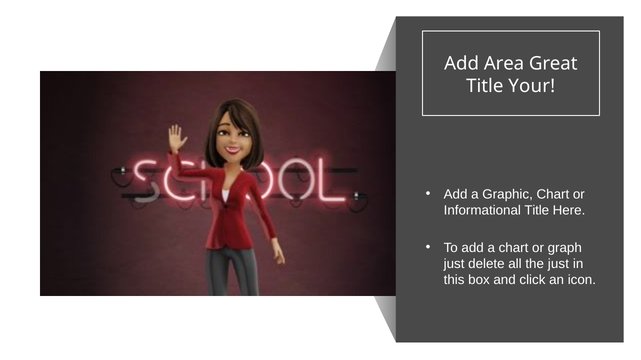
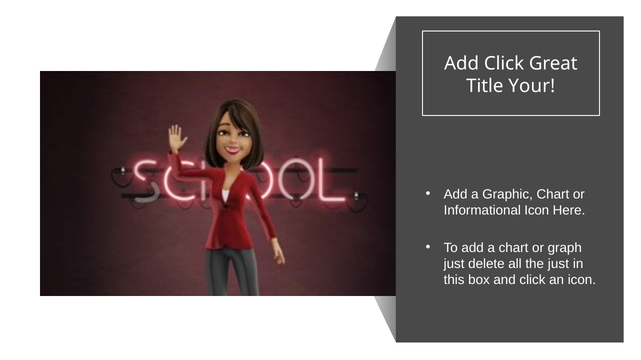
Add Area: Area -> Click
Informational Title: Title -> Icon
